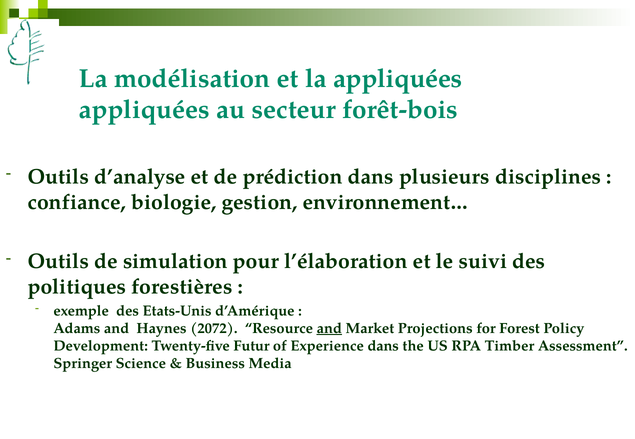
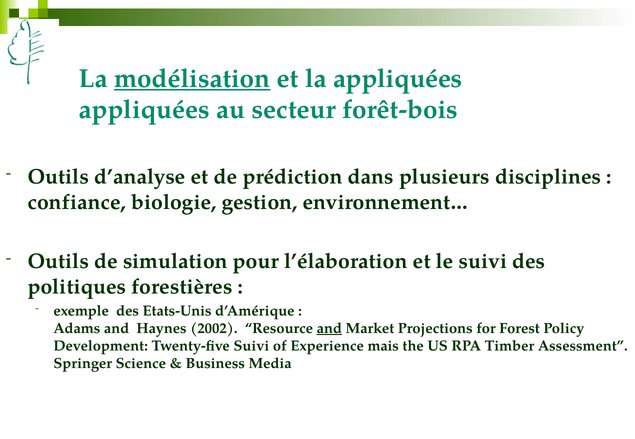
modélisation underline: none -> present
2072: 2072 -> 2002
Twenty-five Futur: Futur -> Suivi
Experience dans: dans -> mais
